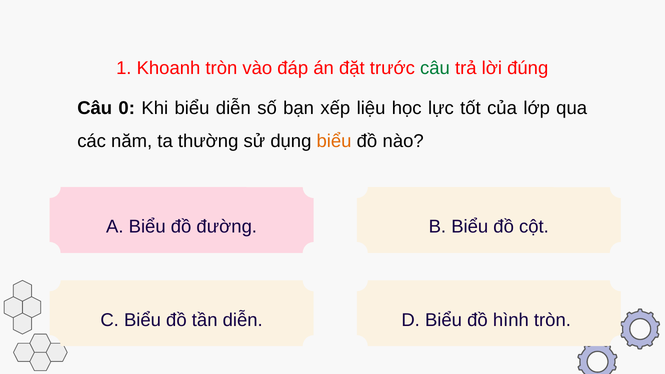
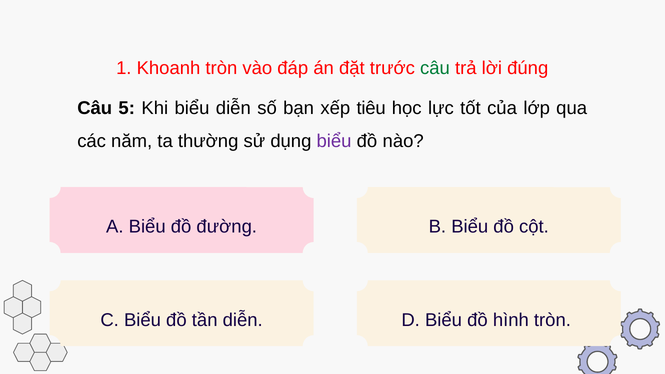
0: 0 -> 5
liệu: liệu -> tiêu
biểu at (334, 141) colour: orange -> purple
